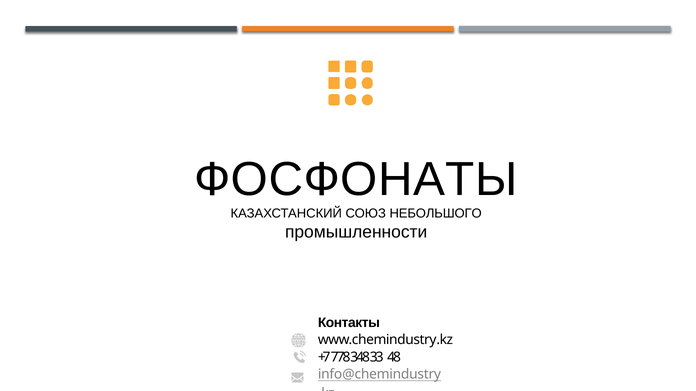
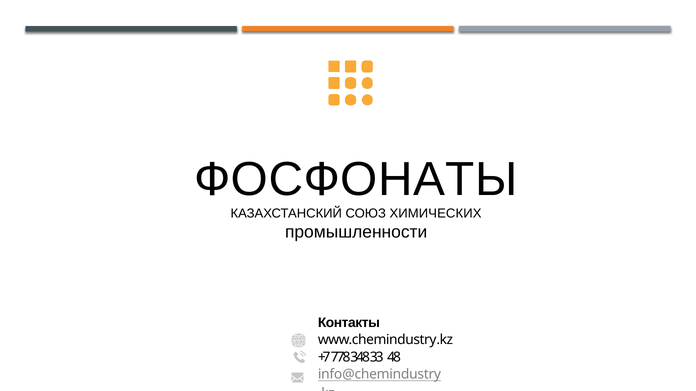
НЕБОЛЬШОГО: НЕБОЛЬШОГО -> ХИМИЧЕСКИХ
